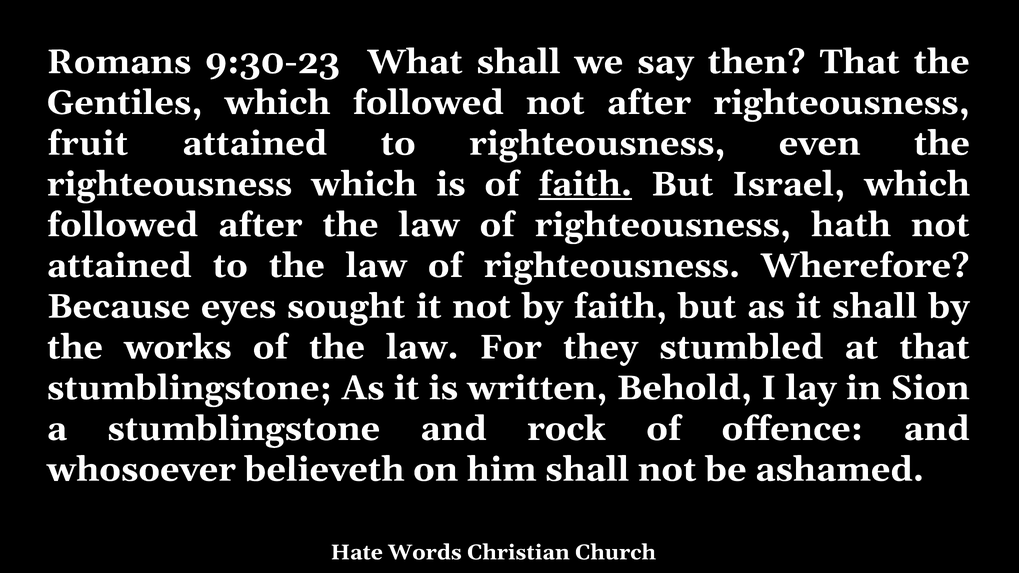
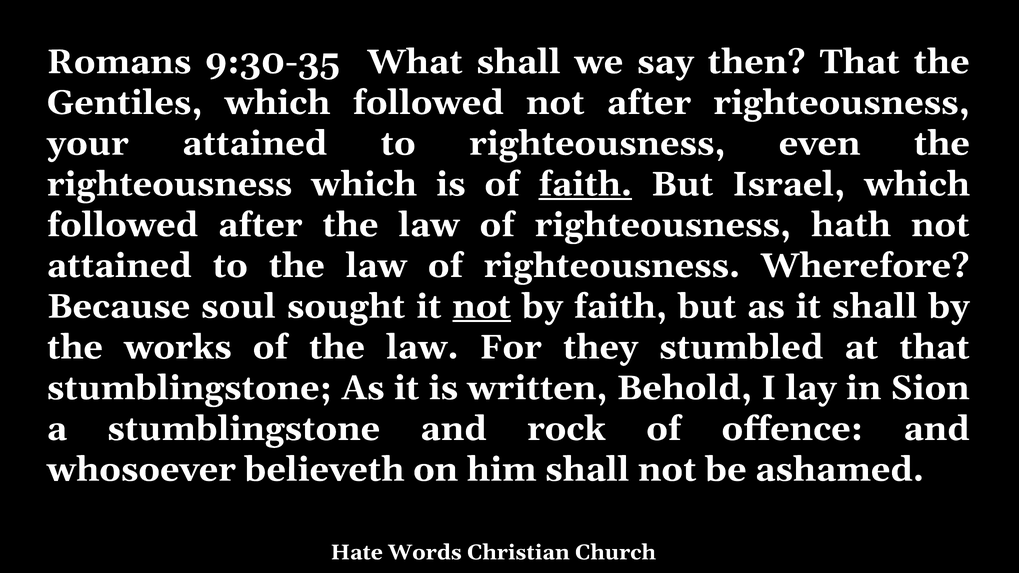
9:30-23: 9:30-23 -> 9:30-35
fruit: fruit -> your
eyes: eyes -> soul
not at (482, 307) underline: none -> present
